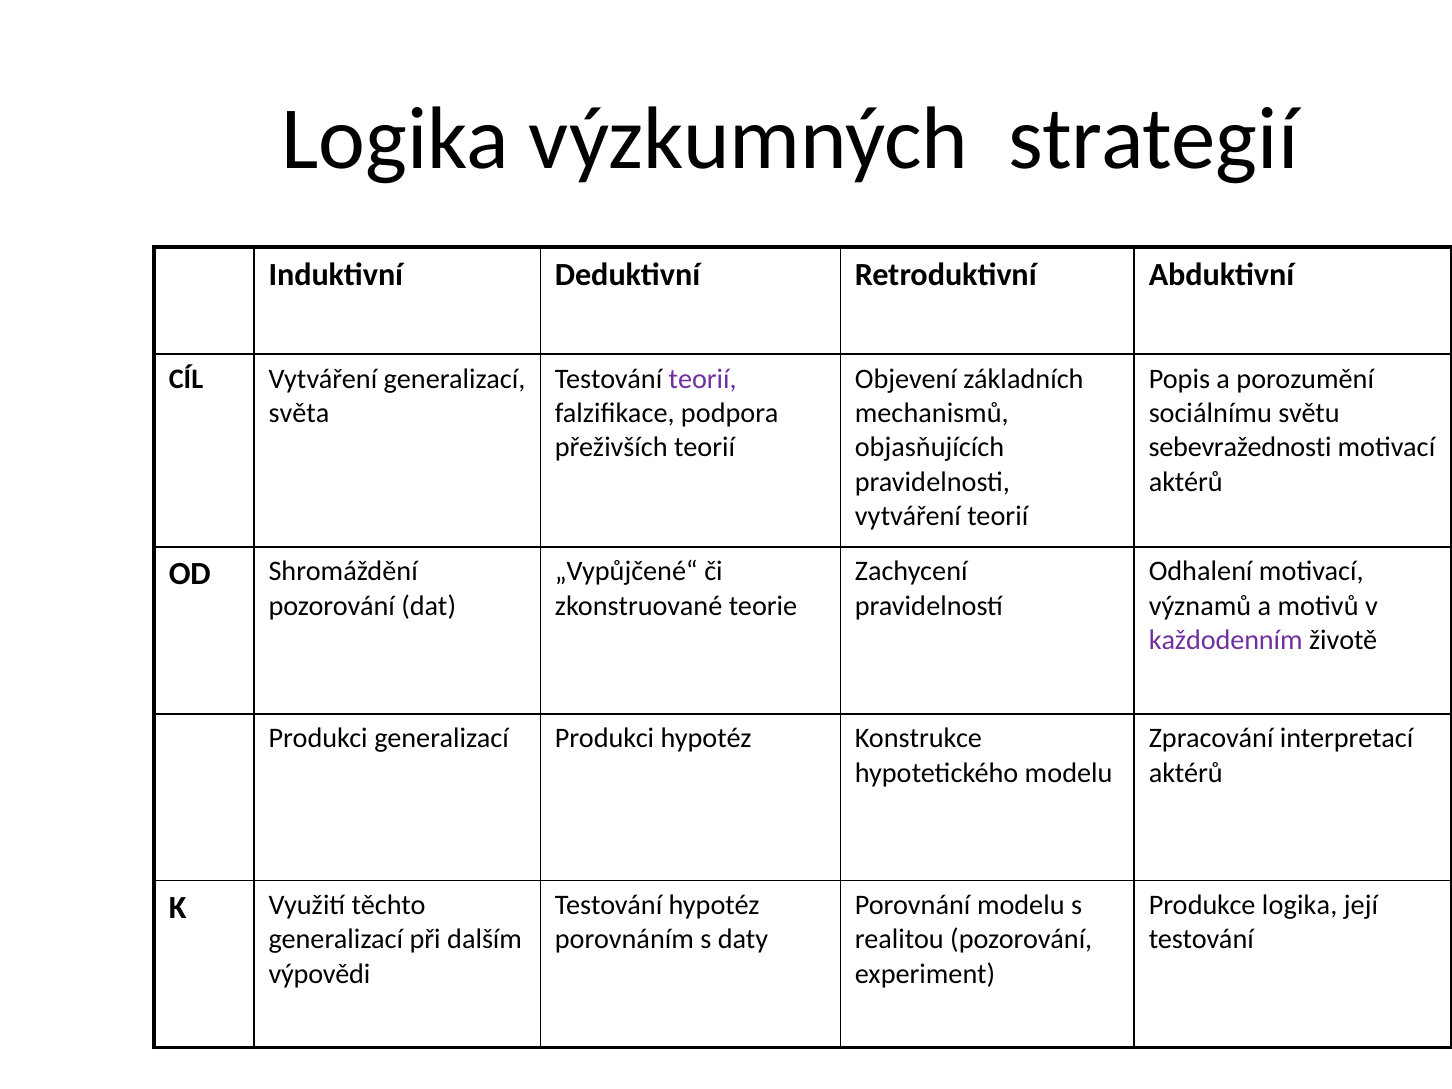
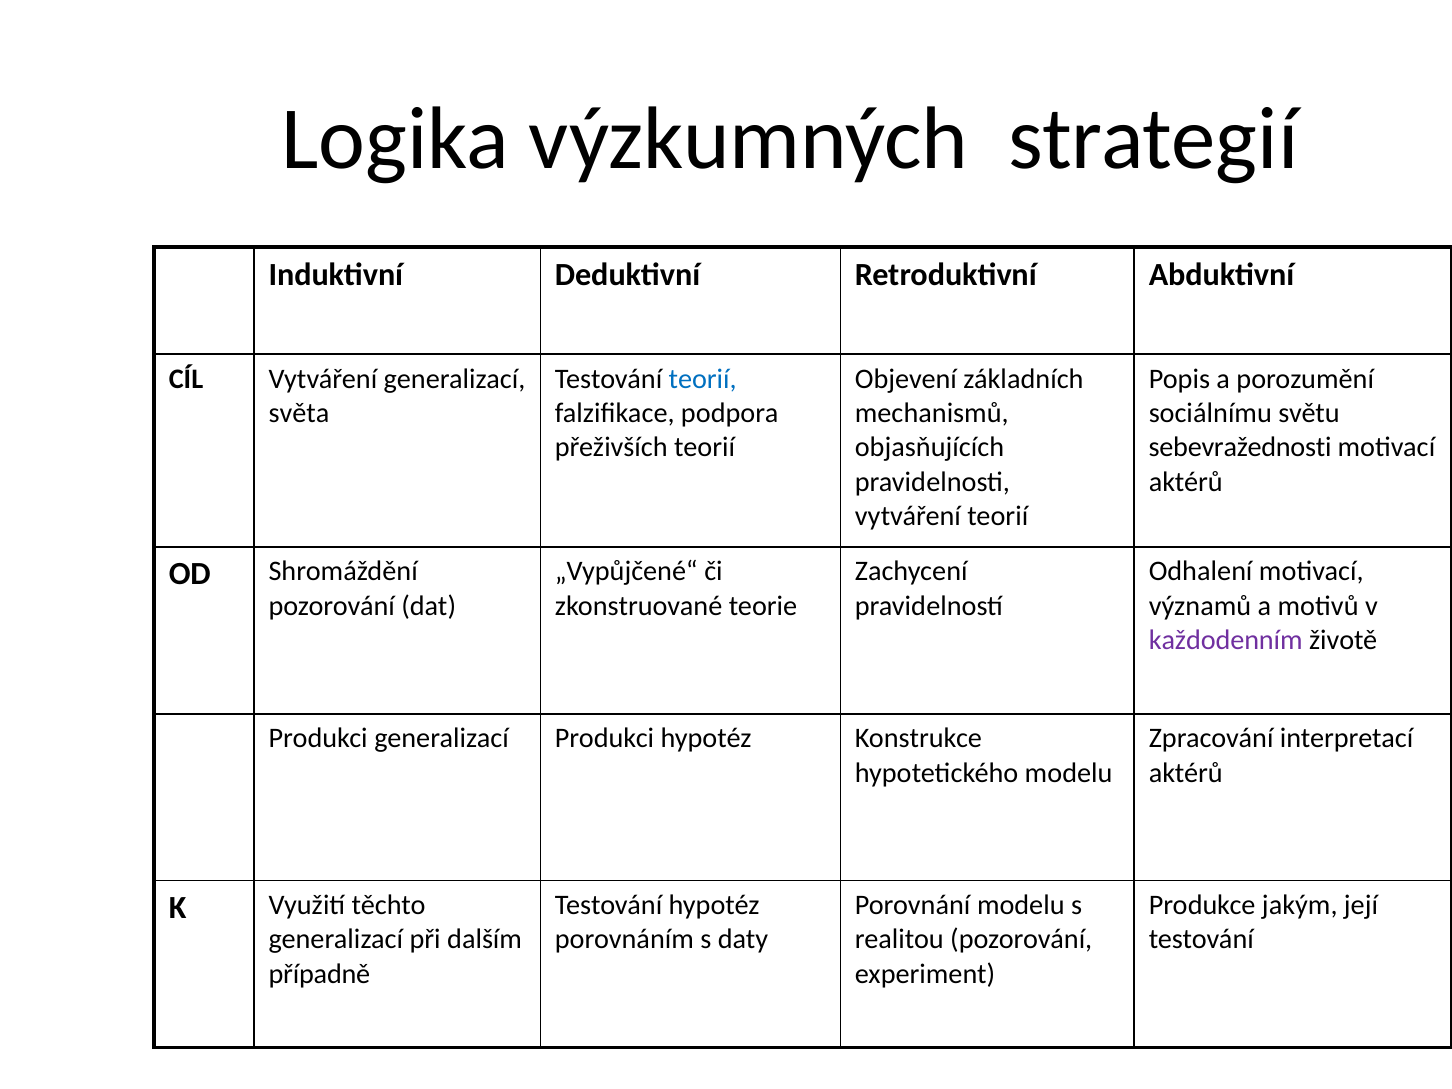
teorií at (703, 379) colour: purple -> blue
Produkce logika: logika -> jakým
výpovědi: výpovědi -> případně
